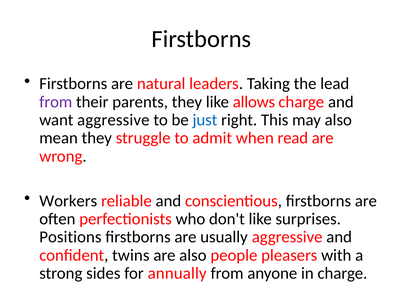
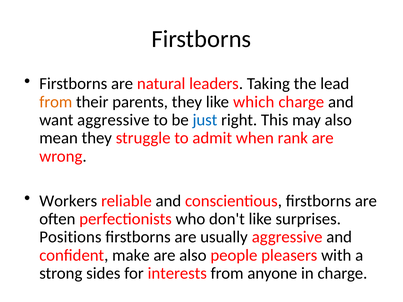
from at (56, 102) colour: purple -> orange
allows: allows -> which
read: read -> rank
twins: twins -> make
annually: annually -> interests
